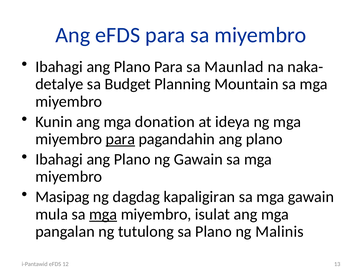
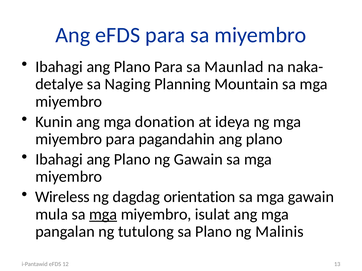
Budget: Budget -> Naging
para at (120, 139) underline: present -> none
Masipag: Masipag -> Wireless
kapaligiran: kapaligiran -> orientation
